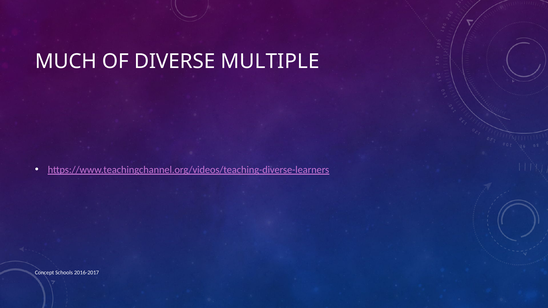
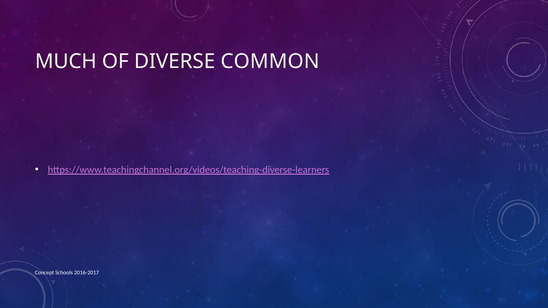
MULTIPLE: MULTIPLE -> COMMON
